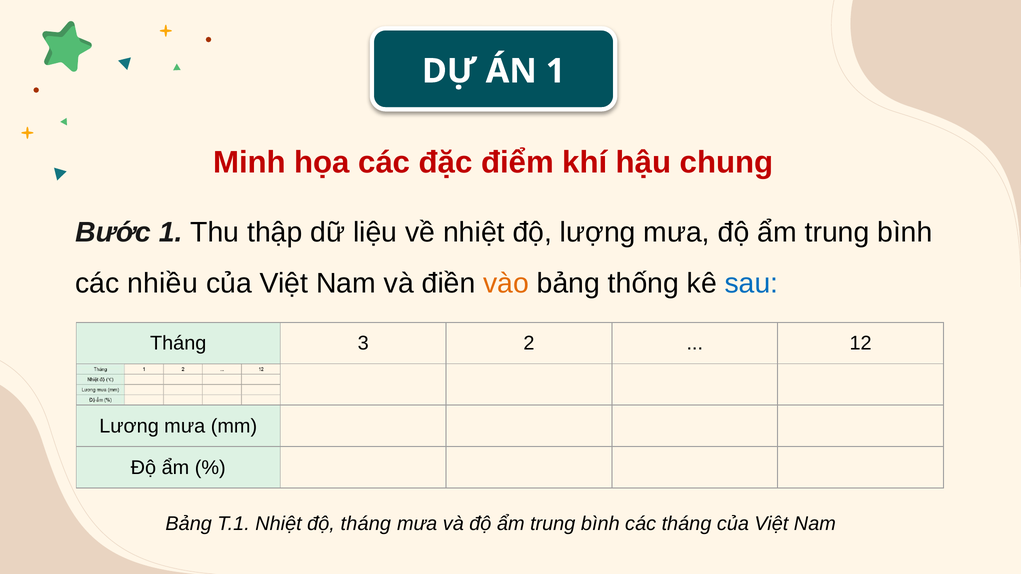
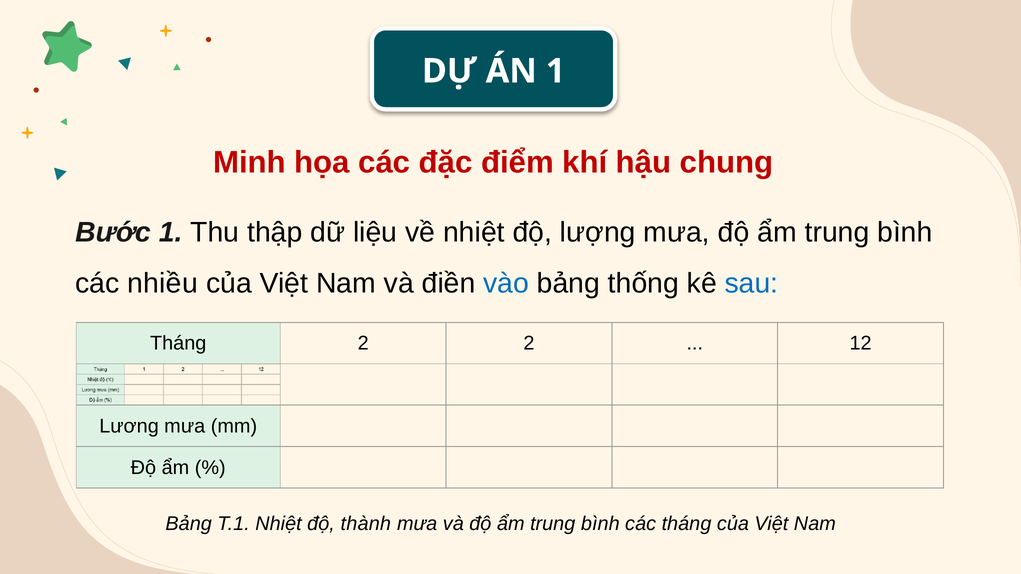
vào colour: orange -> blue
Tháng 3: 3 -> 2
độ tháng: tháng -> thành
